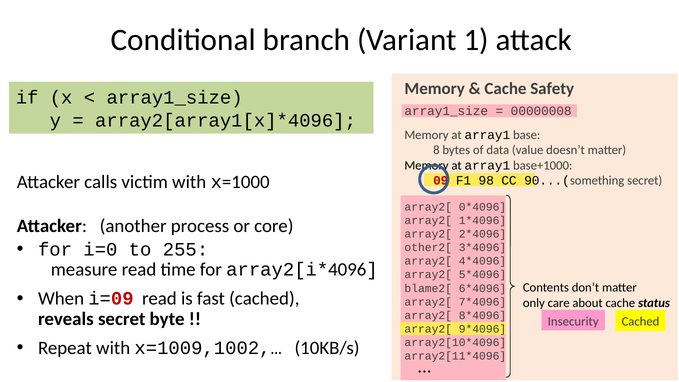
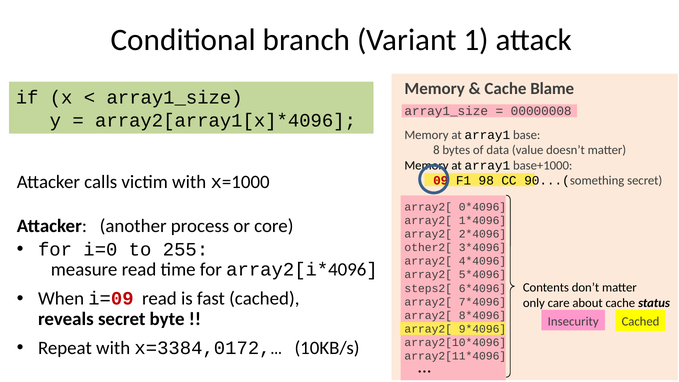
Safety: Safety -> Blame
blame2[: blame2[ -> steps2[
x=1009,1002,…: x=1009,1002,… -> x=3384,0172,…
